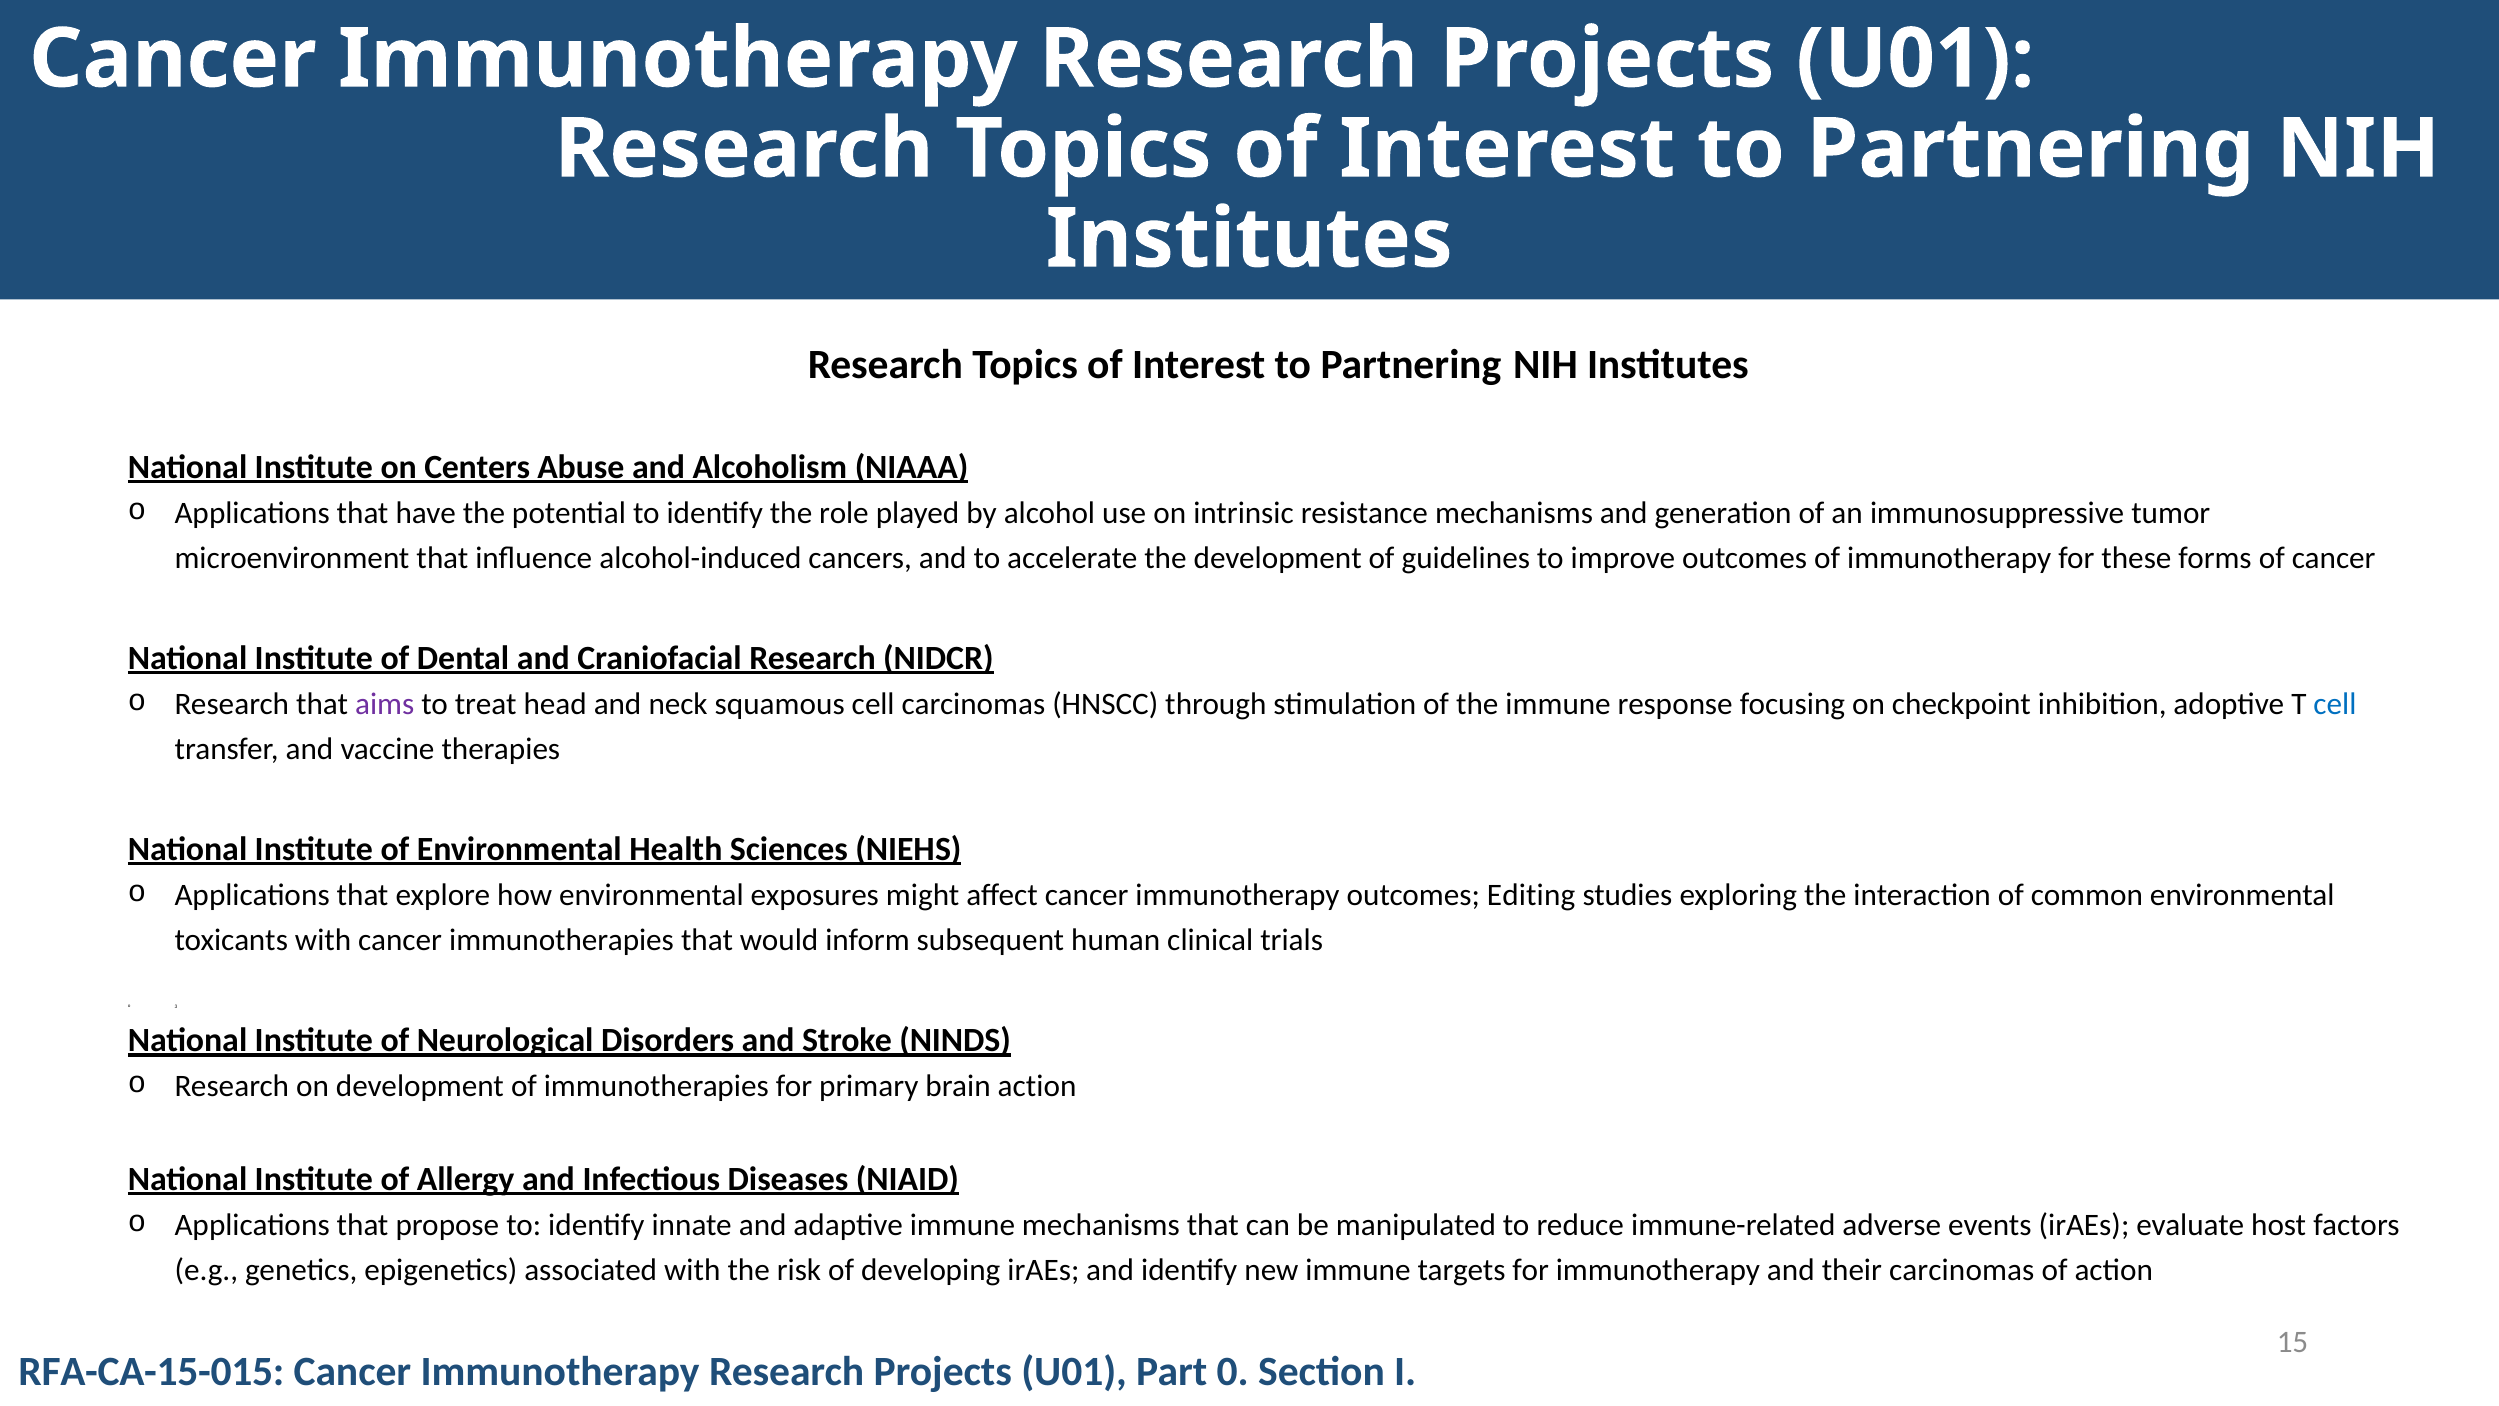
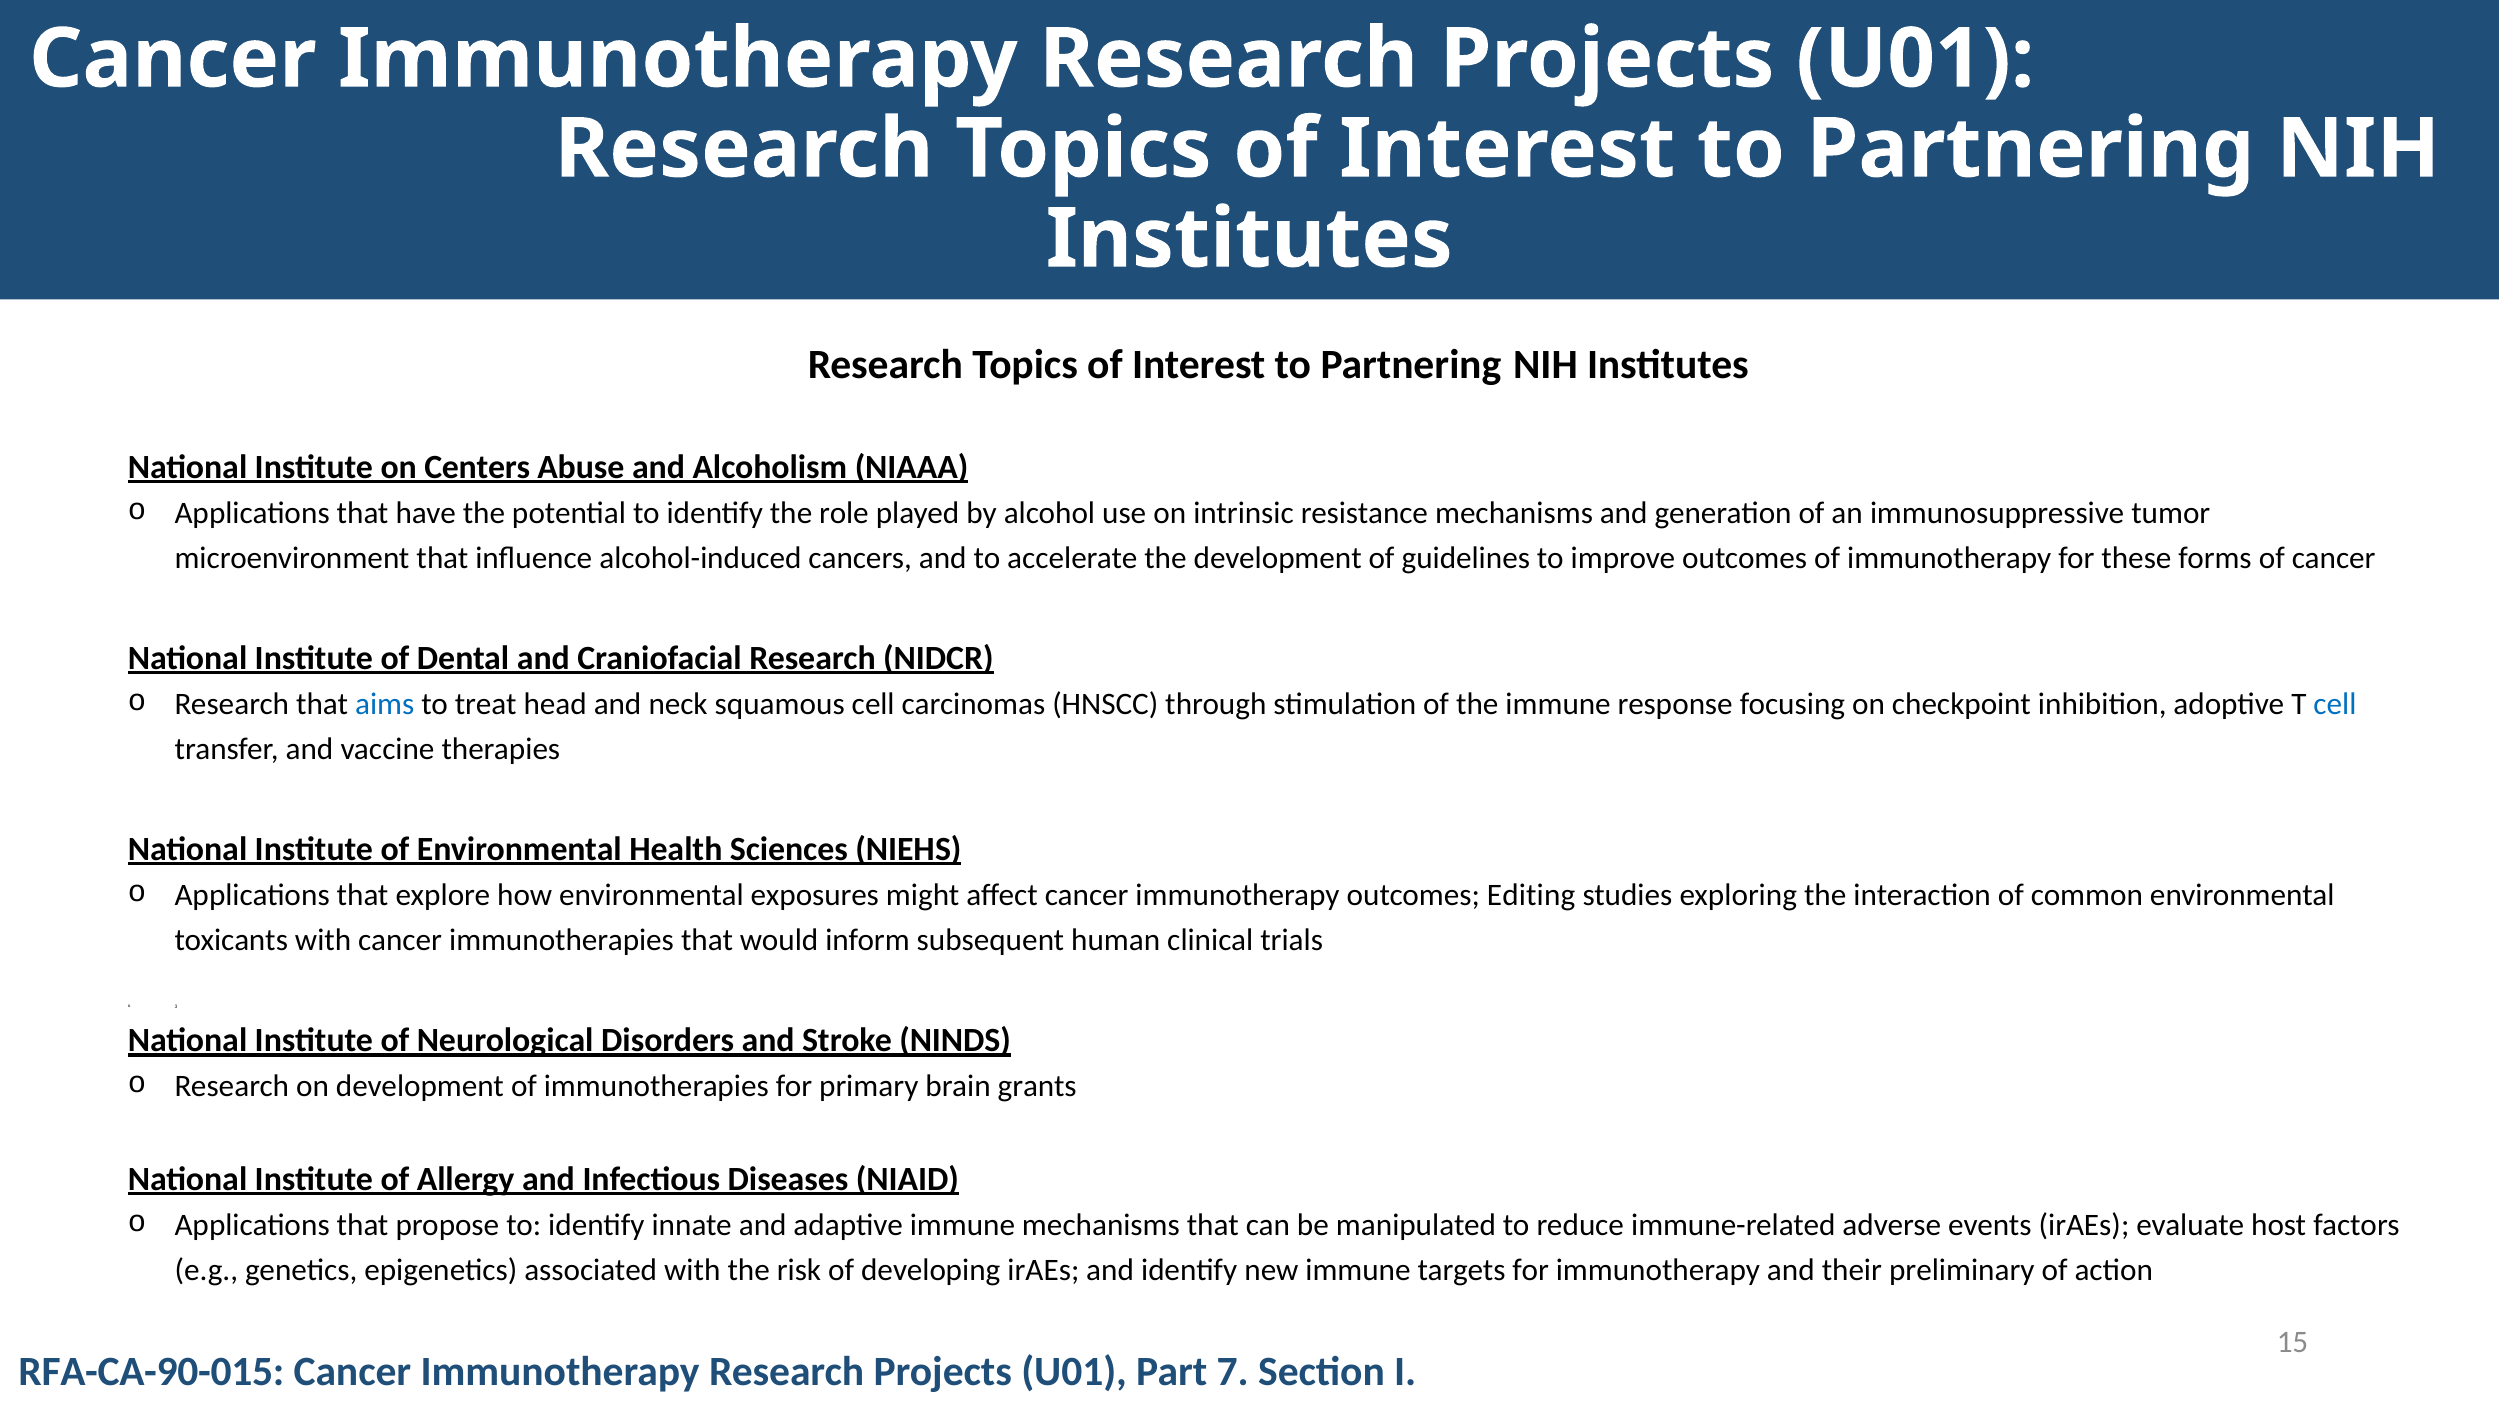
aims colour: purple -> blue
brain action: action -> grants
their carcinomas: carcinomas -> preliminary
RFA-CA-15-015: RFA-CA-15-015 -> RFA-CA-90-015
0: 0 -> 7
